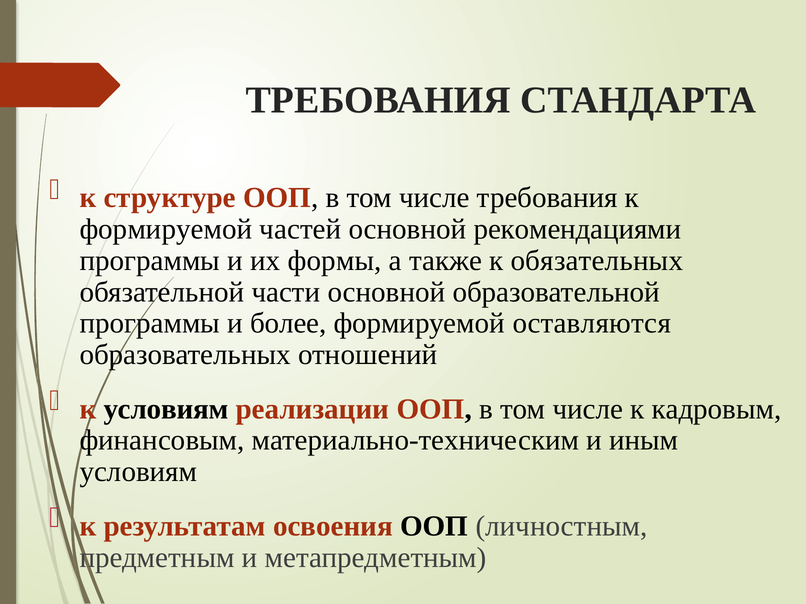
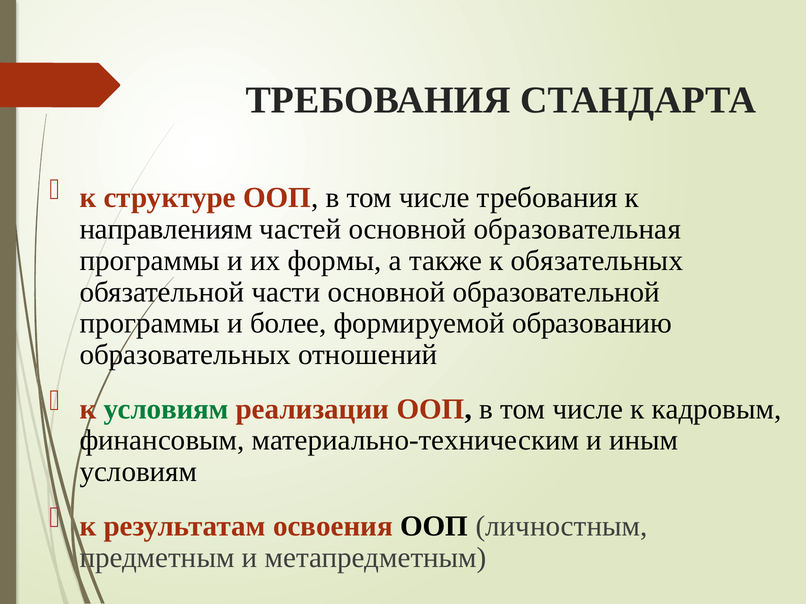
формируемой at (166, 229): формируемой -> направлениям
рекомендациями: рекомендациями -> образовательная
оставляются: оставляются -> образованию
условиям at (166, 409) colour: black -> green
